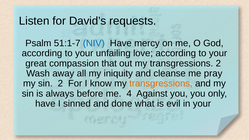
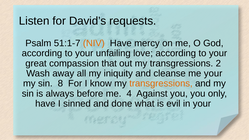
NIV colour: blue -> orange
me pray: pray -> your
sin 2: 2 -> 8
